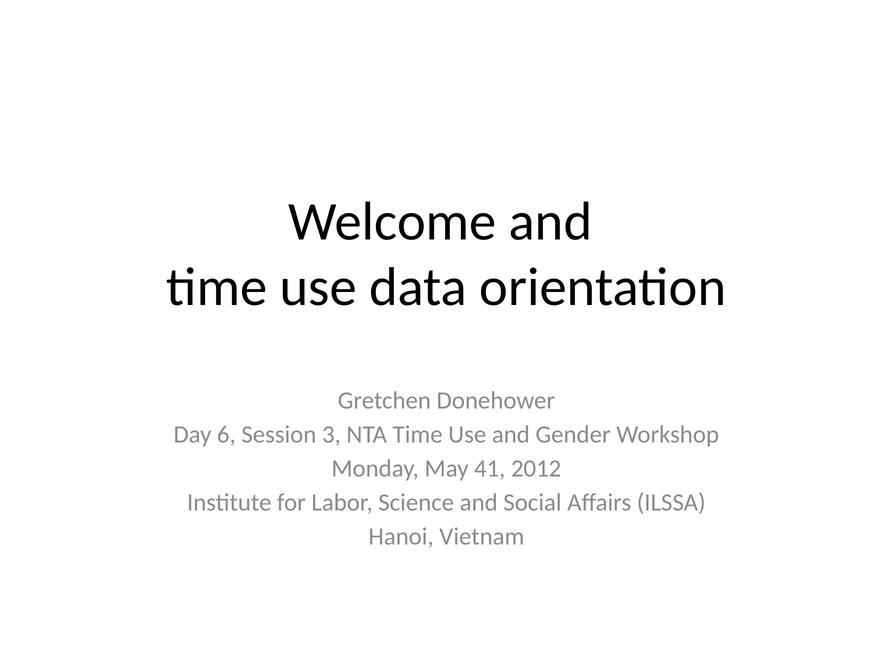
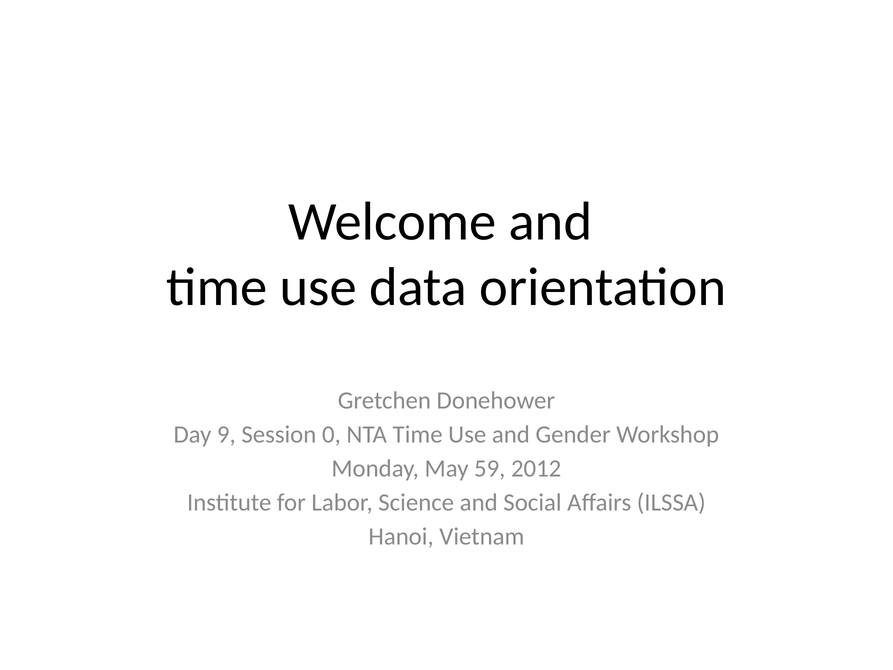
6: 6 -> 9
3: 3 -> 0
41: 41 -> 59
